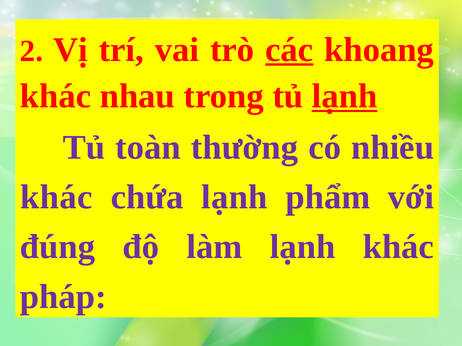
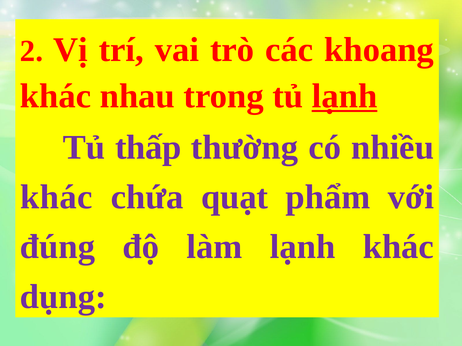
các underline: present -> none
toàn: toàn -> thấp
chứa lạnh: lạnh -> quạt
pháp: pháp -> dụng
